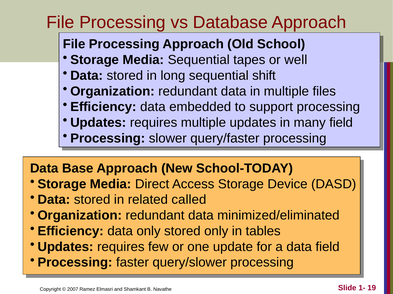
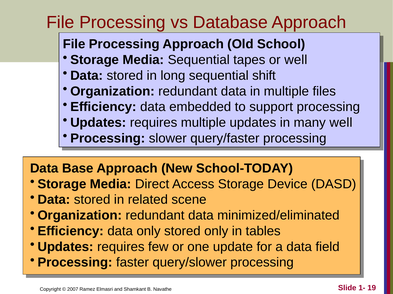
many field: field -> well
called: called -> scene
